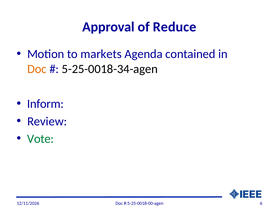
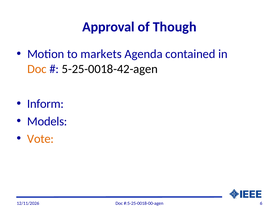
Reduce: Reduce -> Though
5-25-0018-34-agen: 5-25-0018-34-agen -> 5-25-0018-42-agen
Review: Review -> Models
Vote colour: green -> orange
